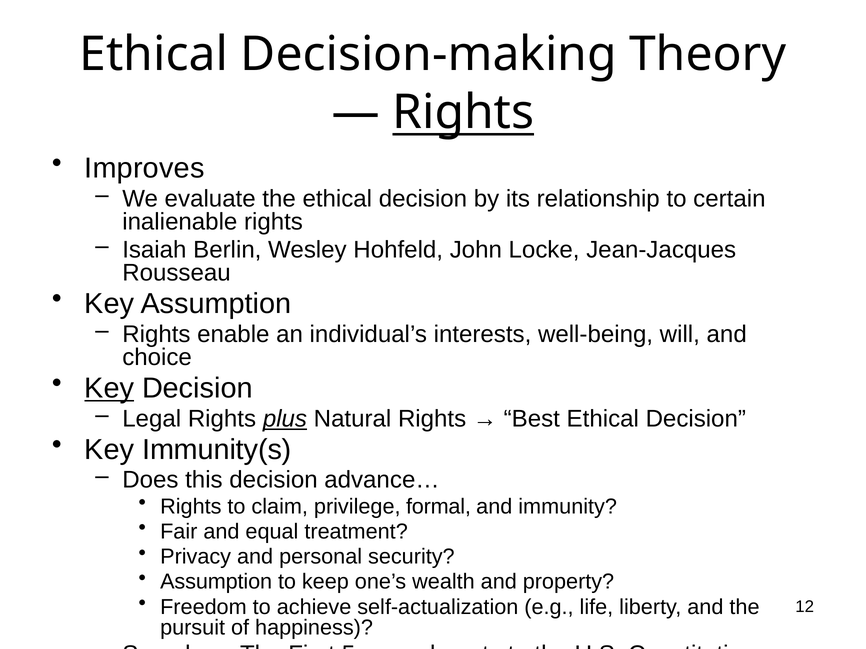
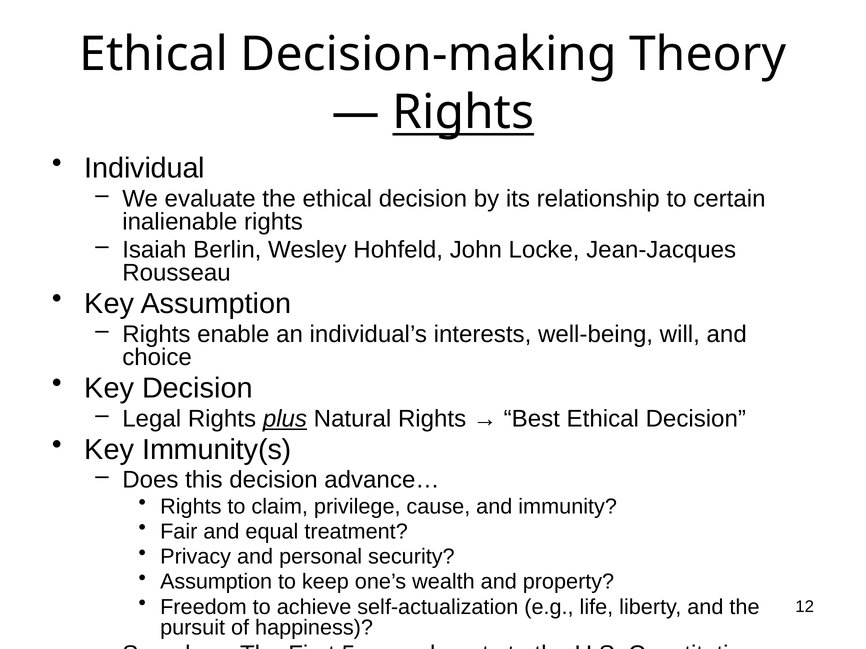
Improves: Improves -> Individual
Key at (109, 389) underline: present -> none
formal: formal -> cause
